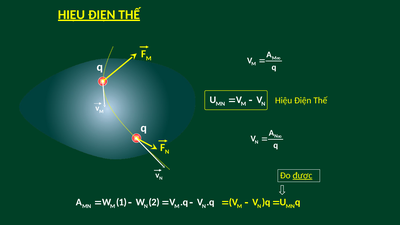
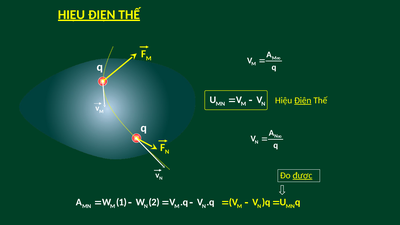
Điện at (303, 100) underline: none -> present
